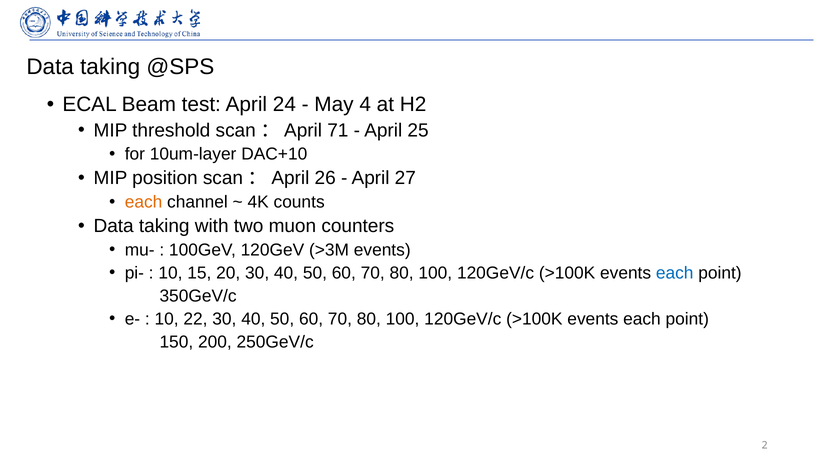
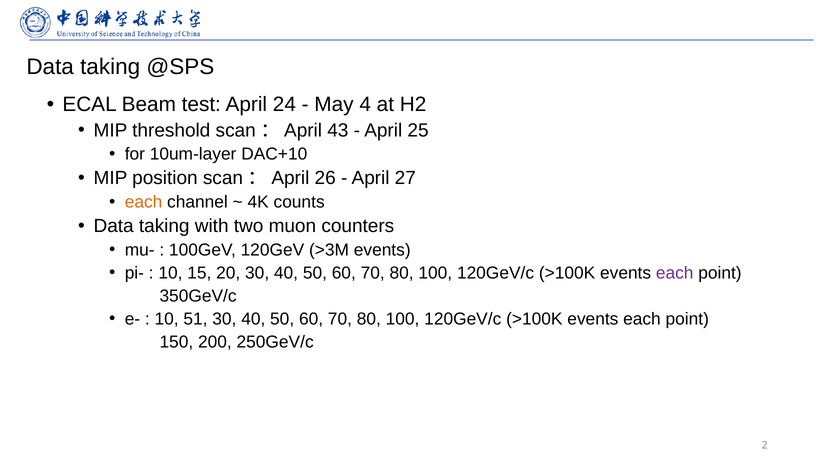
71: 71 -> 43
each at (675, 273) colour: blue -> purple
22: 22 -> 51
